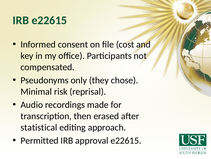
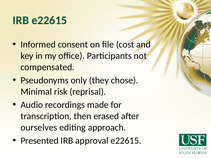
statistical: statistical -> ourselves
Permitted: Permitted -> Presented
